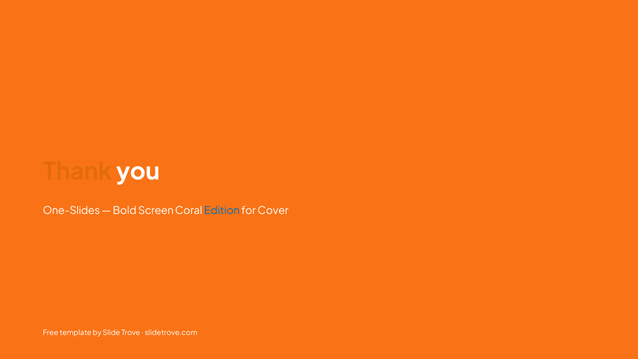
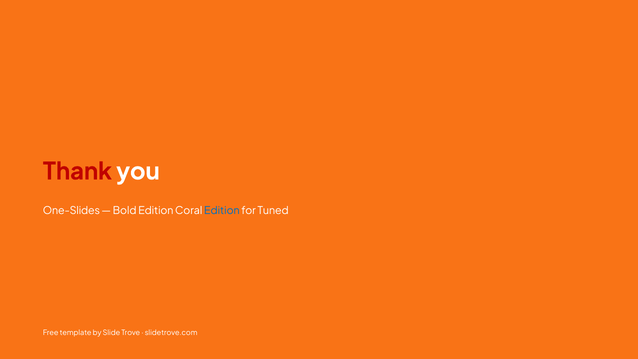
Thank colour: orange -> red
Bold Screen: Screen -> Edition
Cover: Cover -> Tuned
